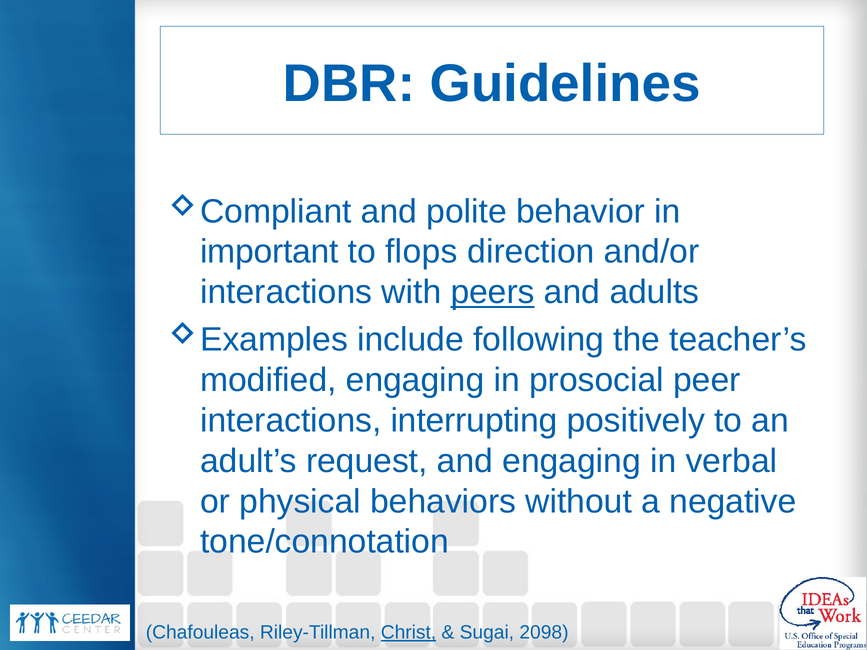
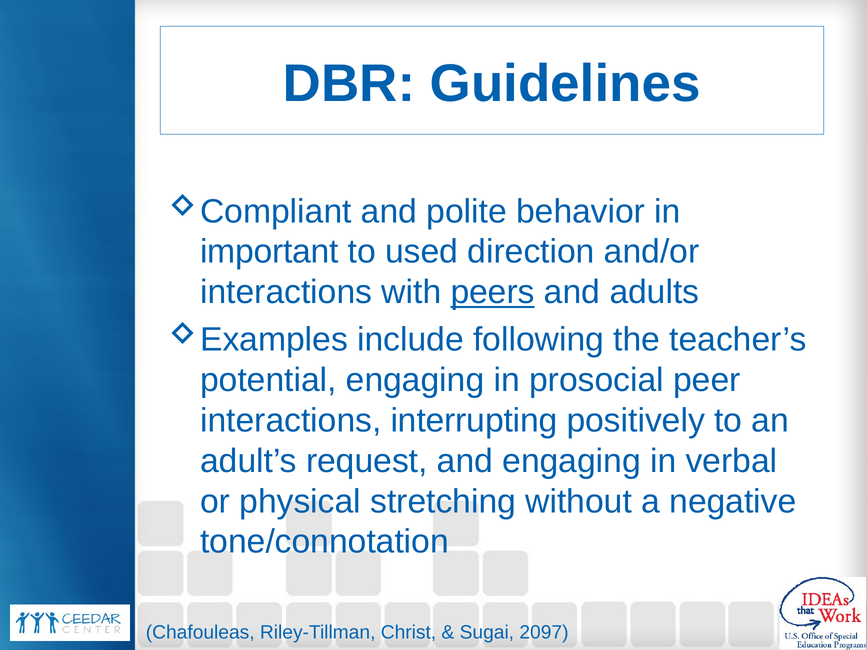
flops: flops -> used
modified: modified -> potential
behaviors: behaviors -> stretching
Christ underline: present -> none
2098: 2098 -> 2097
